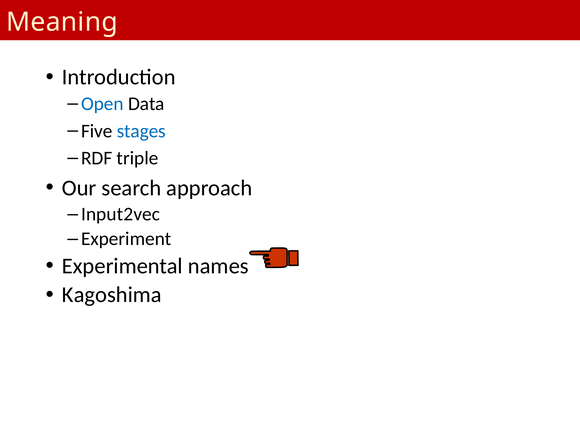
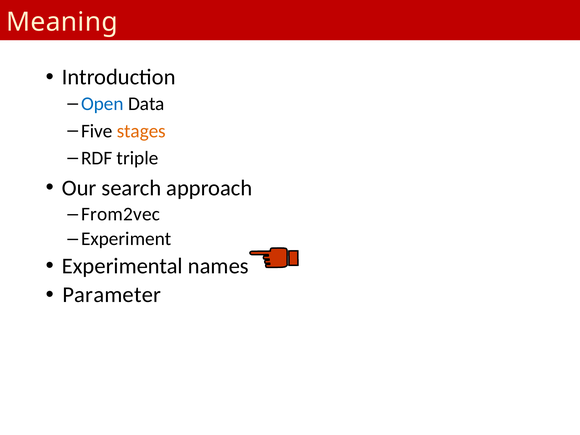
stages colour: blue -> orange
Input2vec: Input2vec -> From2vec
Kagoshima: Kagoshima -> Parameter
